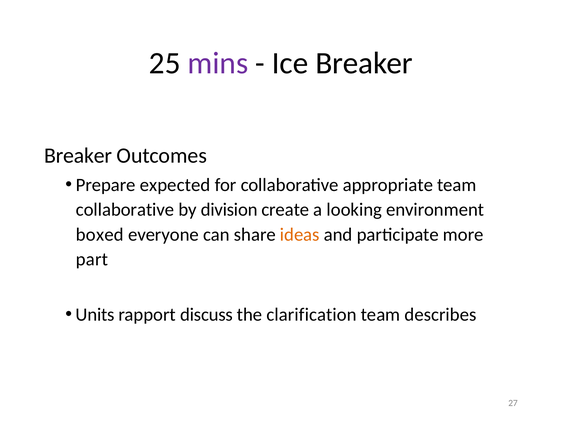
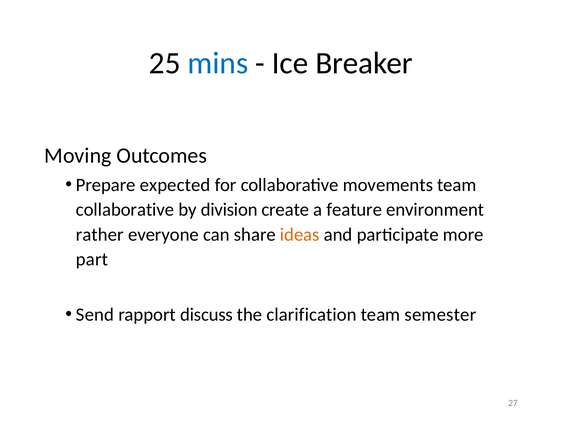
mins colour: purple -> blue
Breaker at (78, 156): Breaker -> Moving
appropriate: appropriate -> movements
looking: looking -> feature
boxed: boxed -> rather
Units: Units -> Send
describes: describes -> semester
